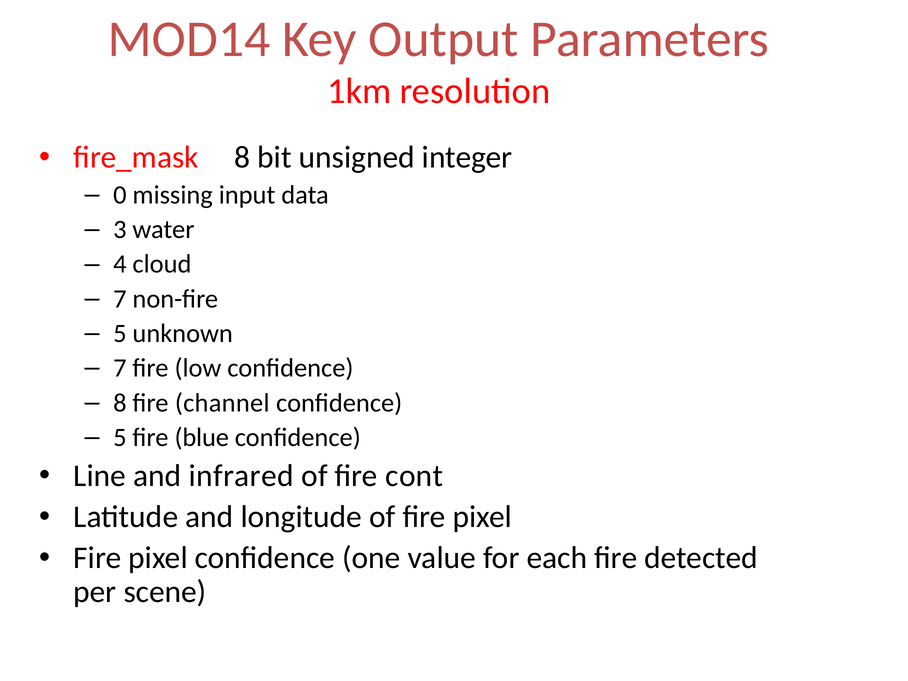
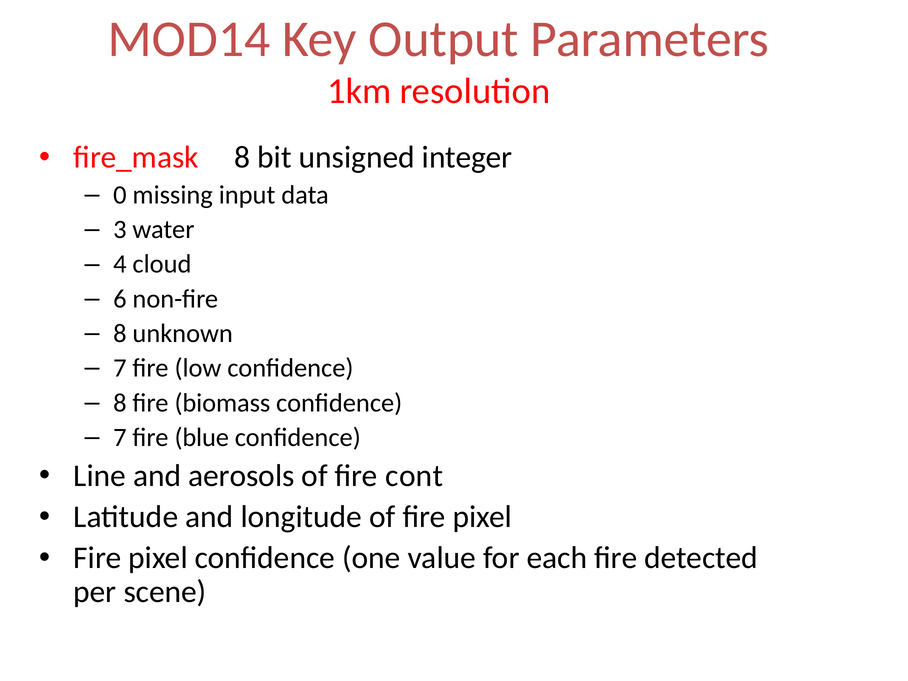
7 at (120, 299): 7 -> 6
5 at (120, 334): 5 -> 8
channel: channel -> biomass
5 at (120, 437): 5 -> 7
infrared: infrared -> aerosols
